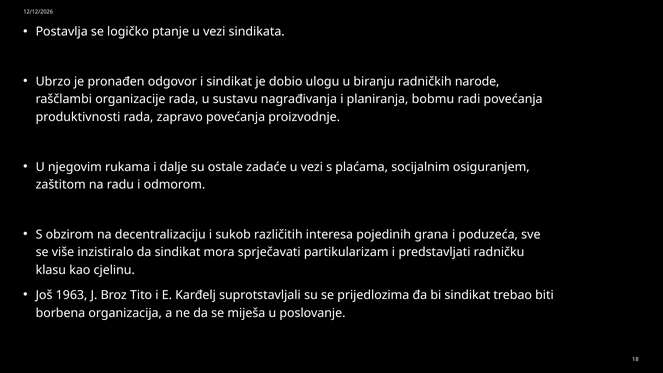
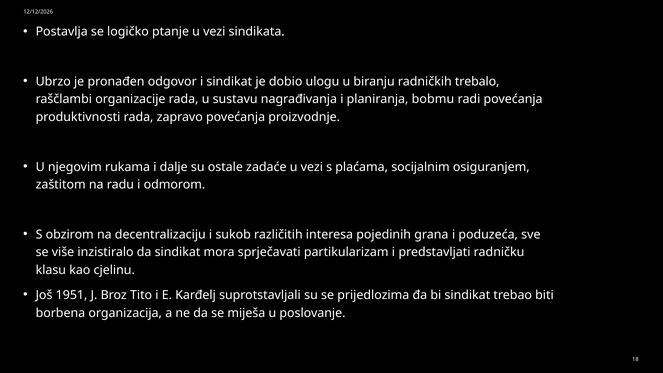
narode: narode -> trebalo
1963: 1963 -> 1951
